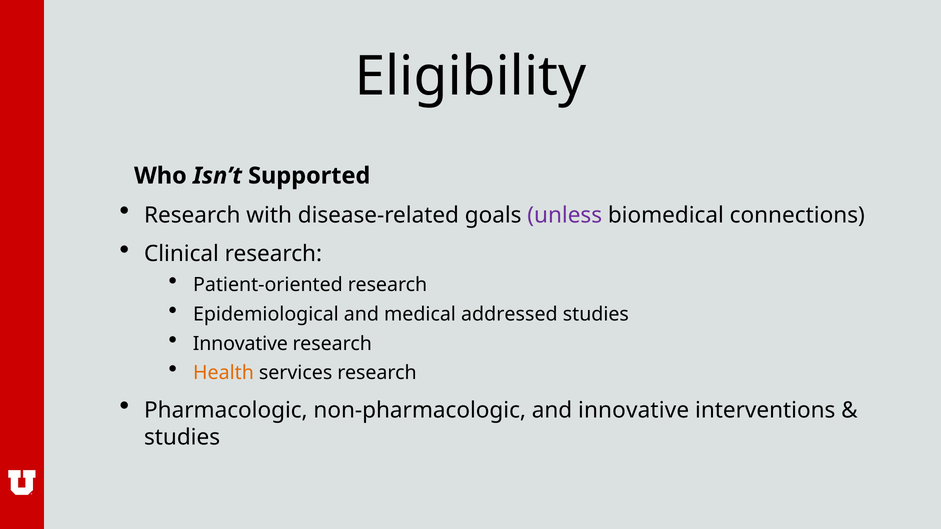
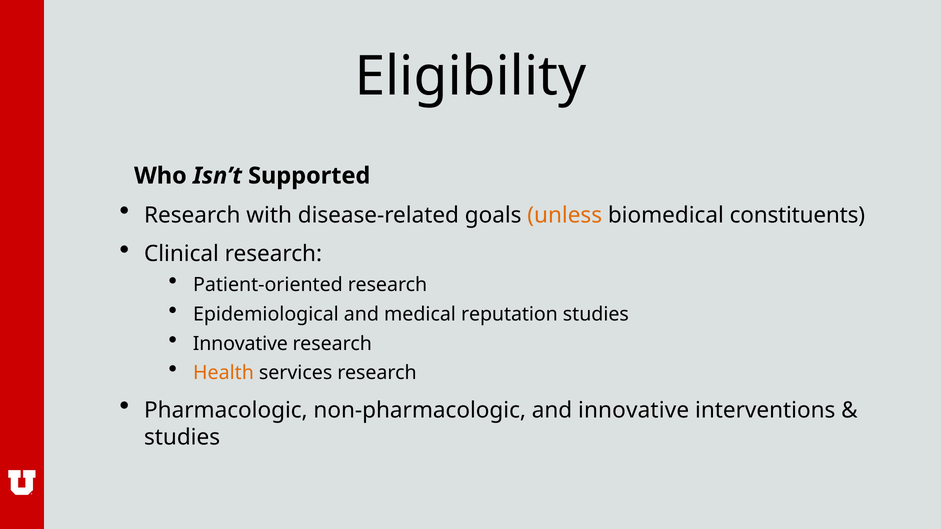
unless colour: purple -> orange
connections: connections -> constituents
addressed: addressed -> reputation
